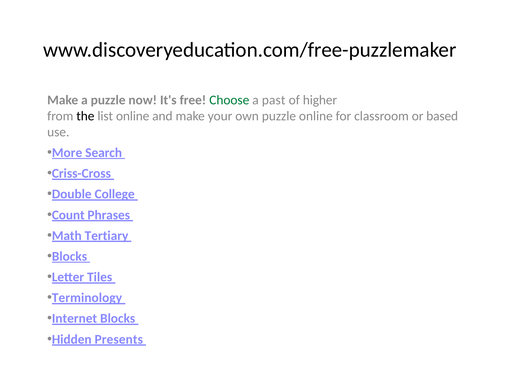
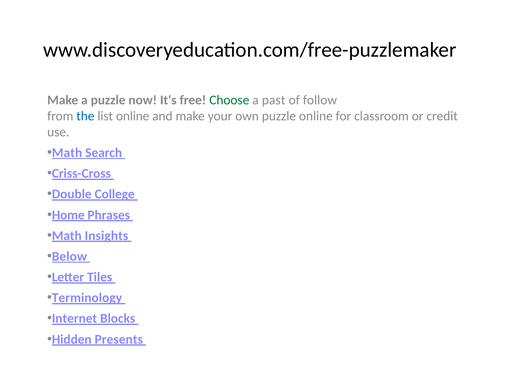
higher: higher -> follow
the colour: black -> blue
based: based -> credit
More at (67, 153): More -> Math
Count: Count -> Home
Tertiary: Tertiary -> Insights
Blocks at (69, 256): Blocks -> Below
